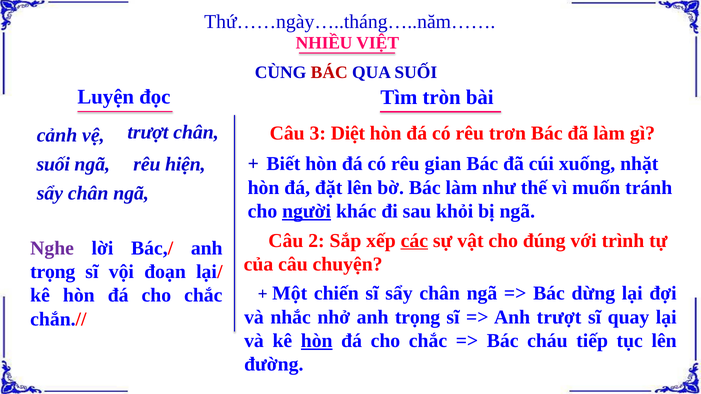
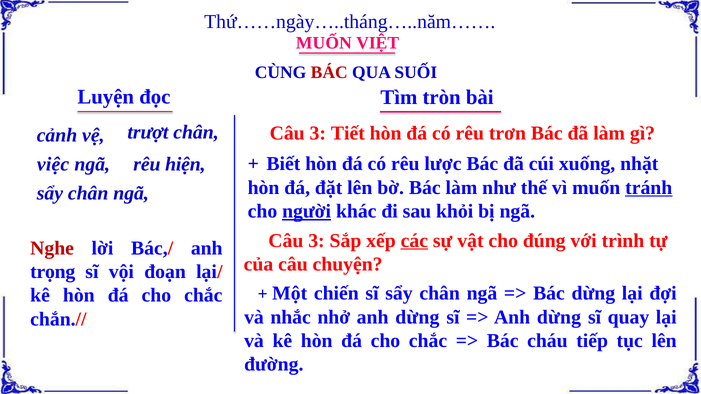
NHIỀU at (324, 43): NHIỀU -> MUỐN
Diệt: Diệt -> Tiết
gian: gian -> lược
suối at (53, 164): suối -> việc
tránh underline: none -> present
2 at (316, 241): 2 -> 3
Nghe colour: purple -> red
nhở anh trọng: trọng -> dừng
trượt at (559, 317): trượt -> dừng
hòn at (317, 341) underline: present -> none
